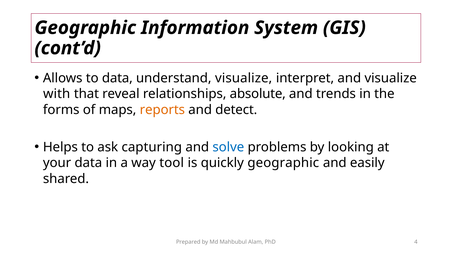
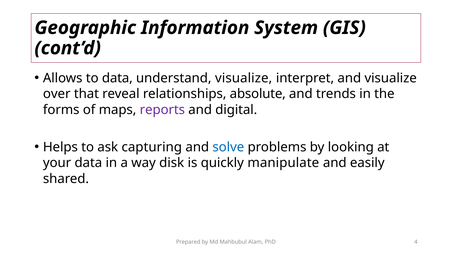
with: with -> over
reports colour: orange -> purple
detect: detect -> digital
tool: tool -> disk
quickly geographic: geographic -> manipulate
